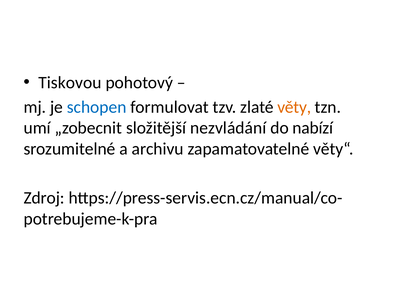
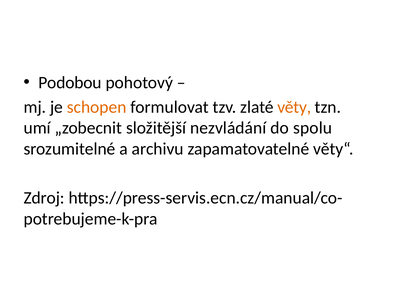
Tiskovou: Tiskovou -> Podobou
schopen colour: blue -> orange
nabízí: nabízí -> spolu
